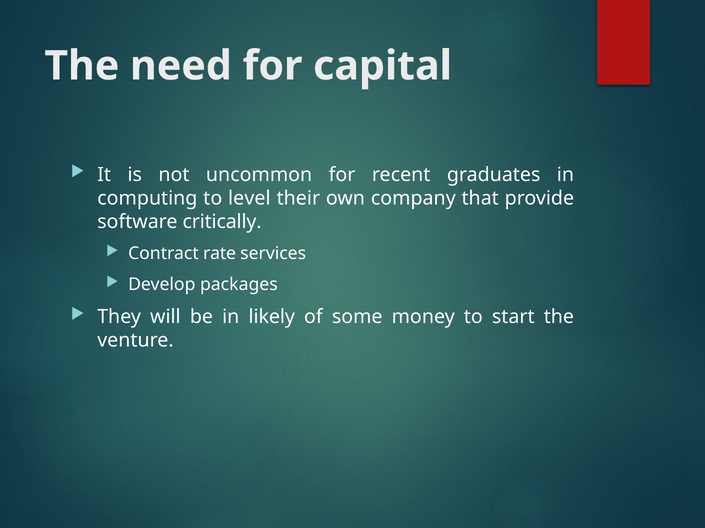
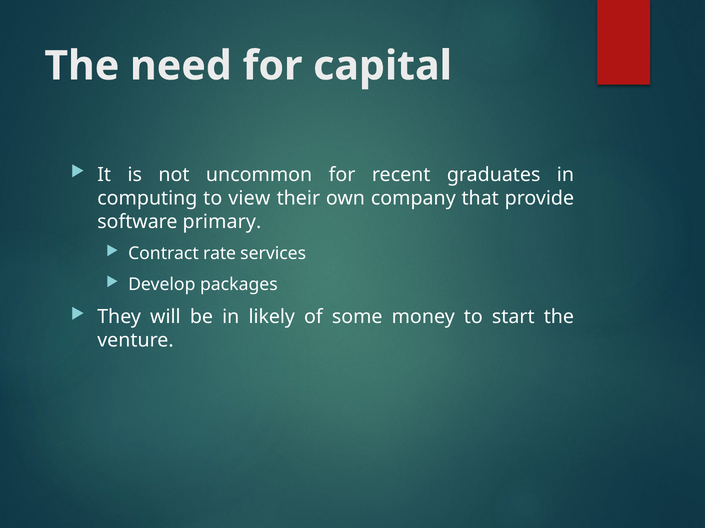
level: level -> view
critically: critically -> primary
